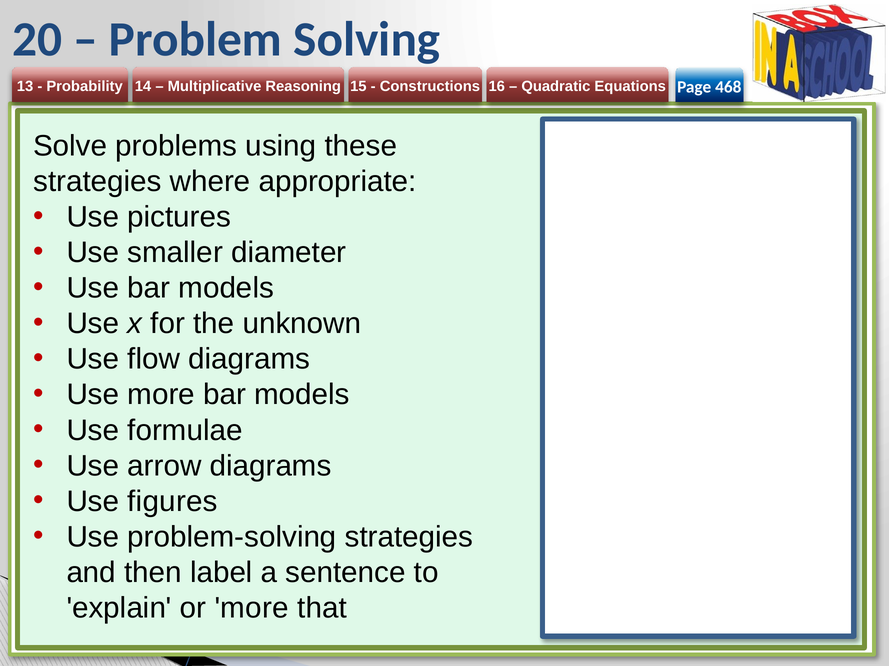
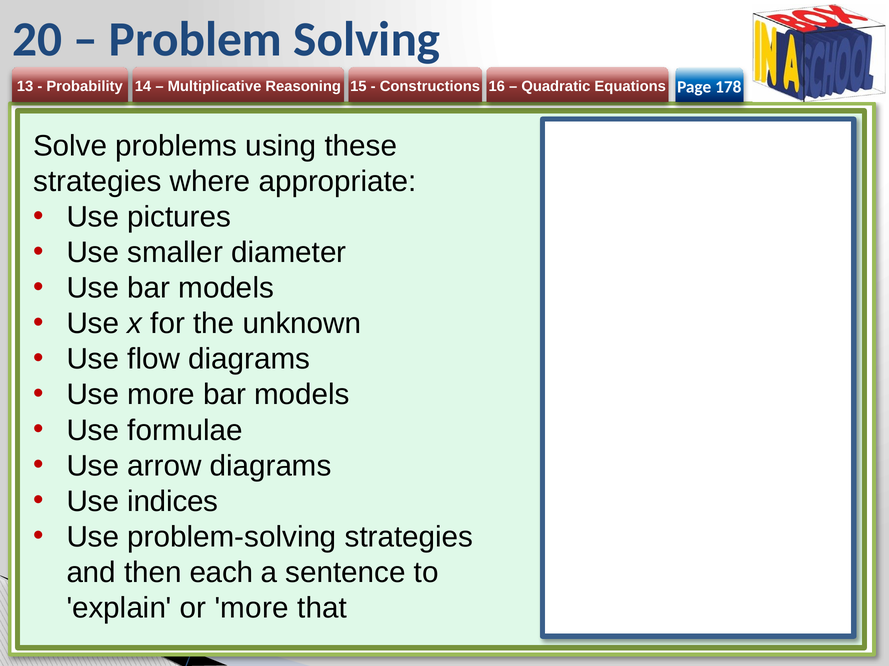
468: 468 -> 178
figures: figures -> indices
label: label -> each
